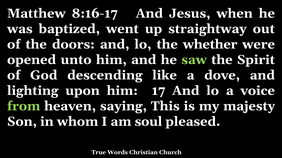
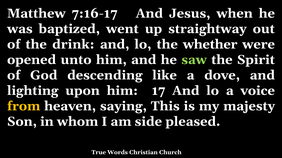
8:16-17: 8:16-17 -> 7:16-17
doors: doors -> drink
from colour: light green -> yellow
soul: soul -> side
